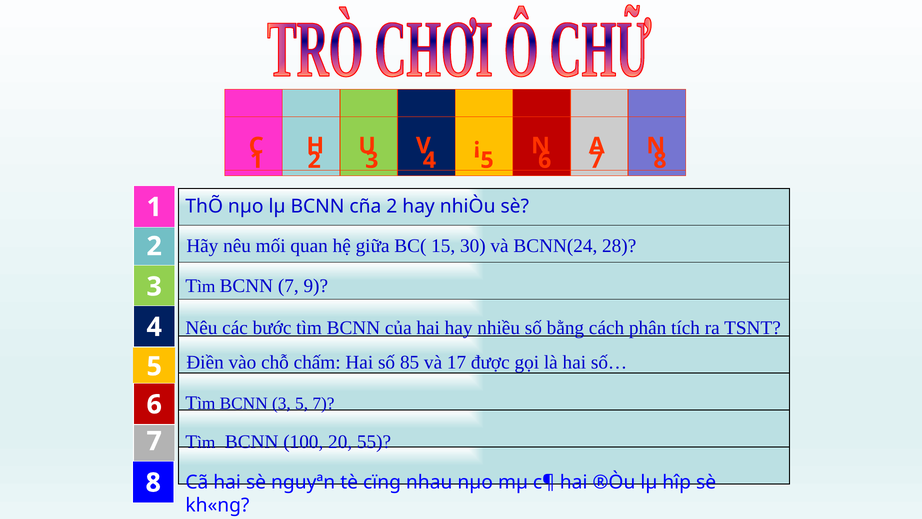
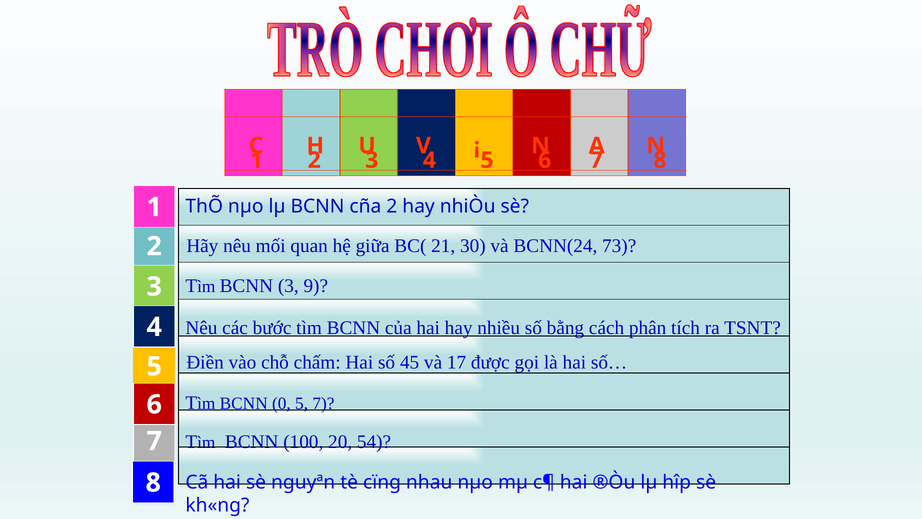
15: 15 -> 21
28: 28 -> 73
BCNN 7: 7 -> 3
85: 85 -> 45
BCNN 3: 3 -> 0
55: 55 -> 54
